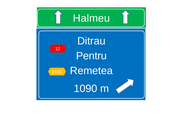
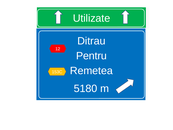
Halmeu: Halmeu -> Utilizate
1090: 1090 -> 5180
